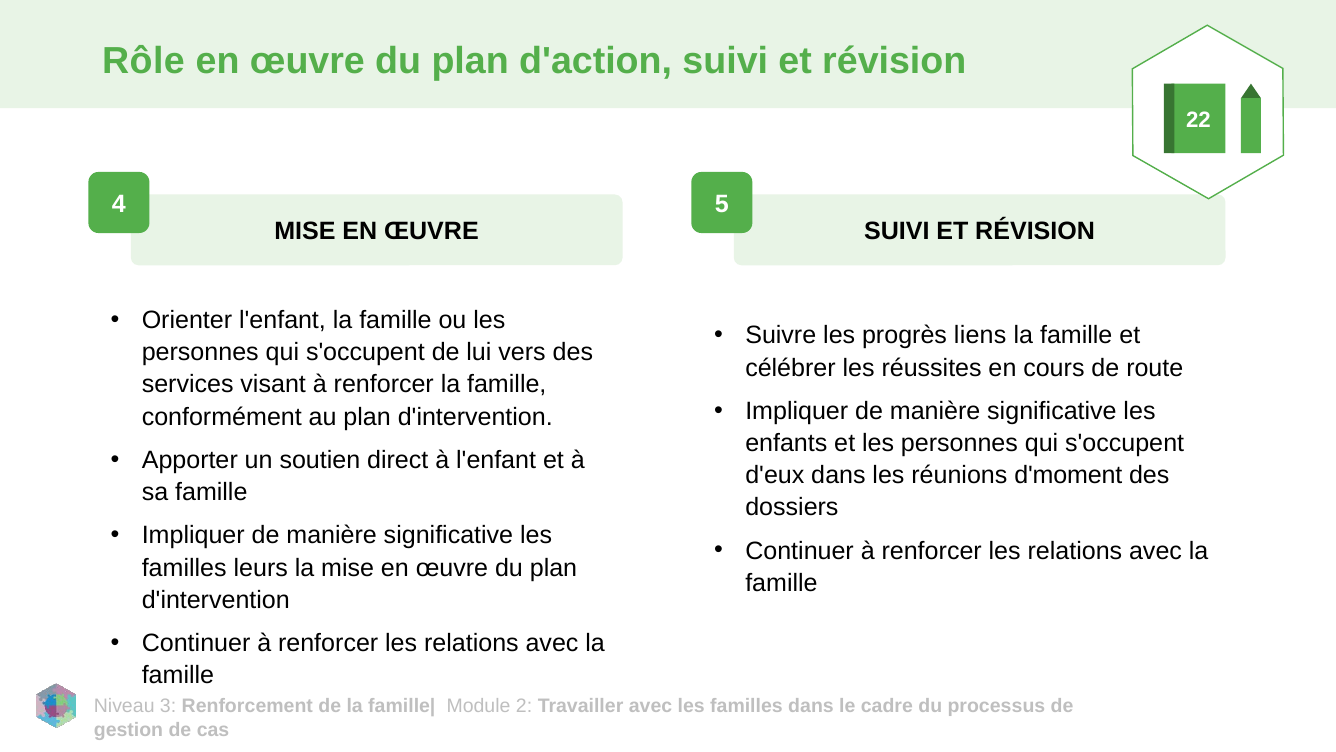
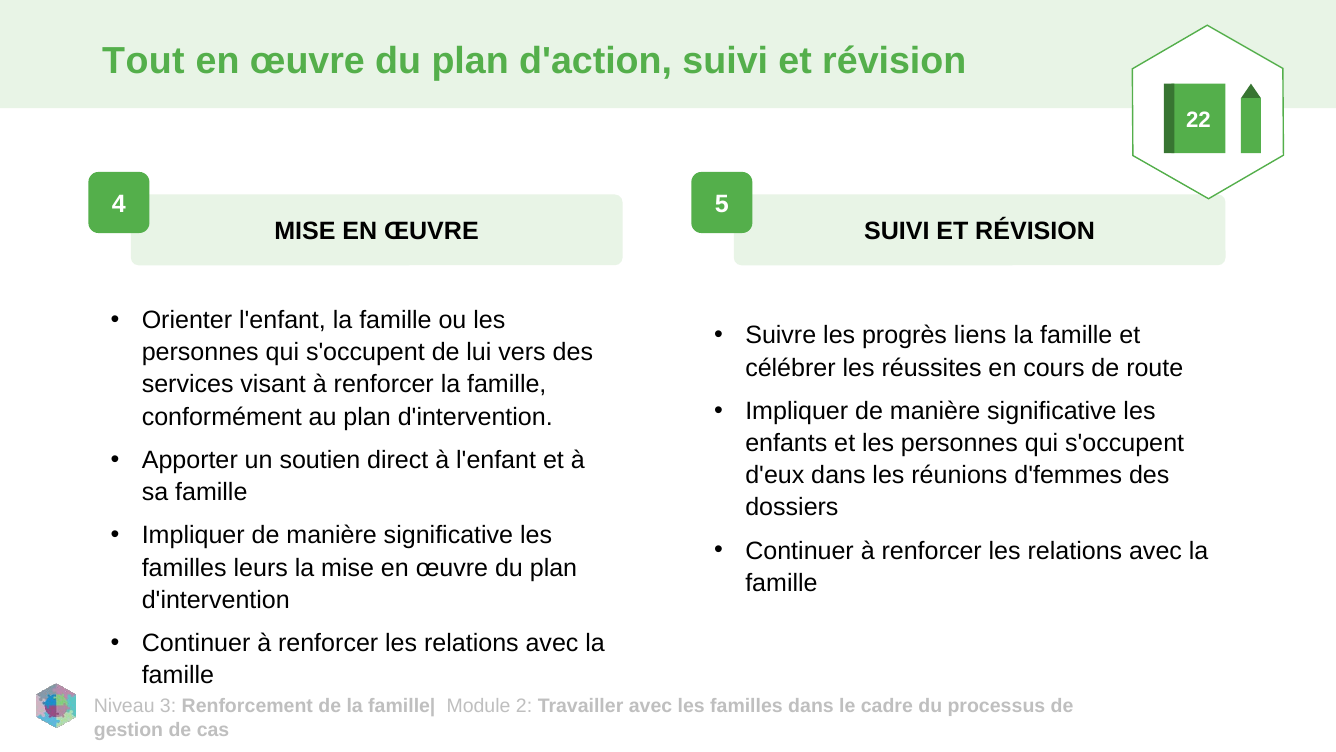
Rôle: Rôle -> Tout
d'moment: d'moment -> d'femmes
